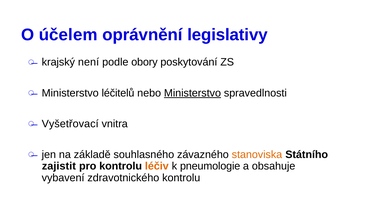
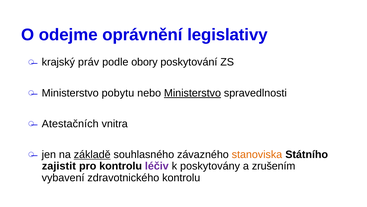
účelem: účelem -> odejme
není: není -> práv
léčitelů: léčitelů -> pobytu
Vyšetřovací: Vyšetřovací -> Atestačních
základě underline: none -> present
léčiv colour: orange -> purple
pneumologie: pneumologie -> poskytovány
obsahuje: obsahuje -> zrušením
